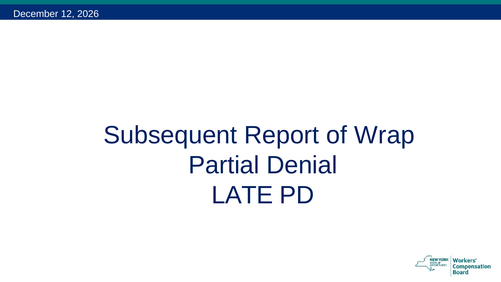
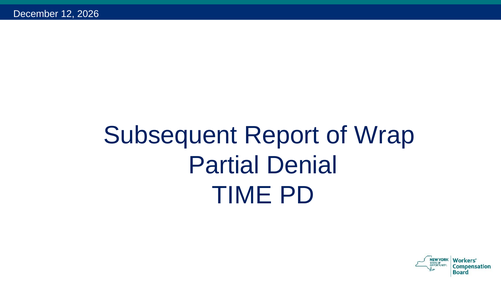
LATE: LATE -> TIME
